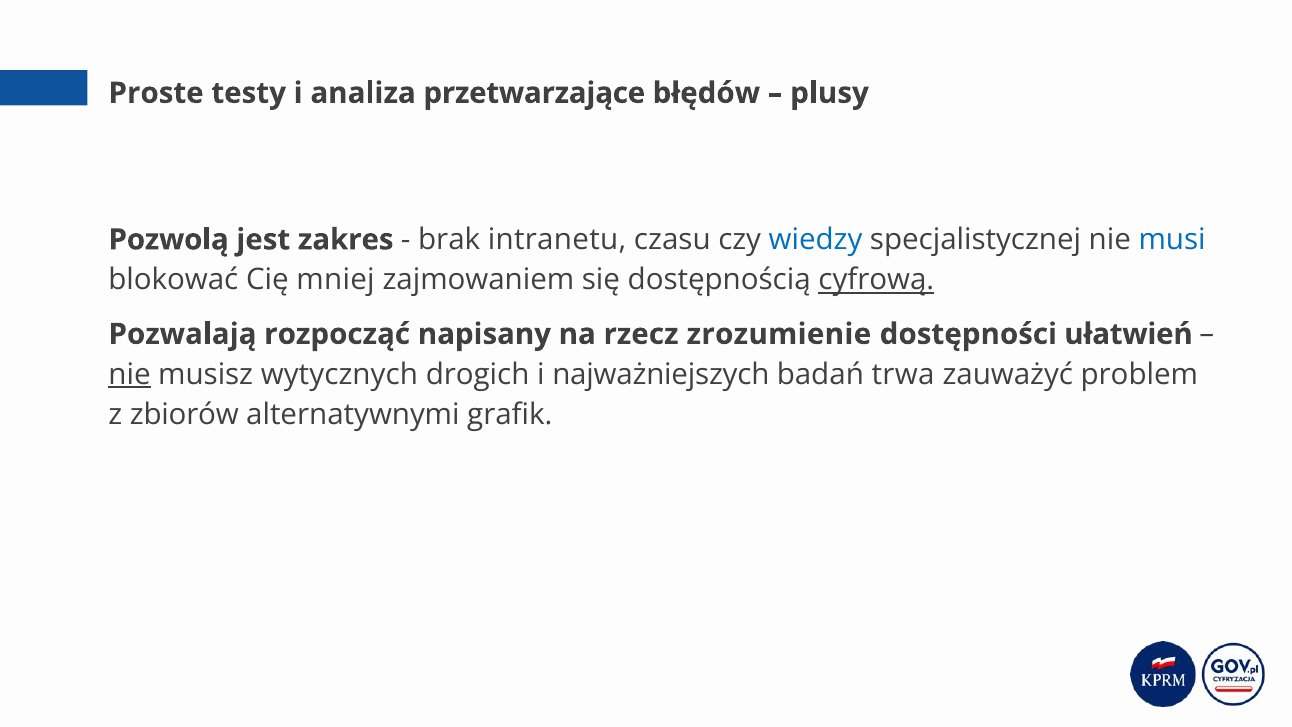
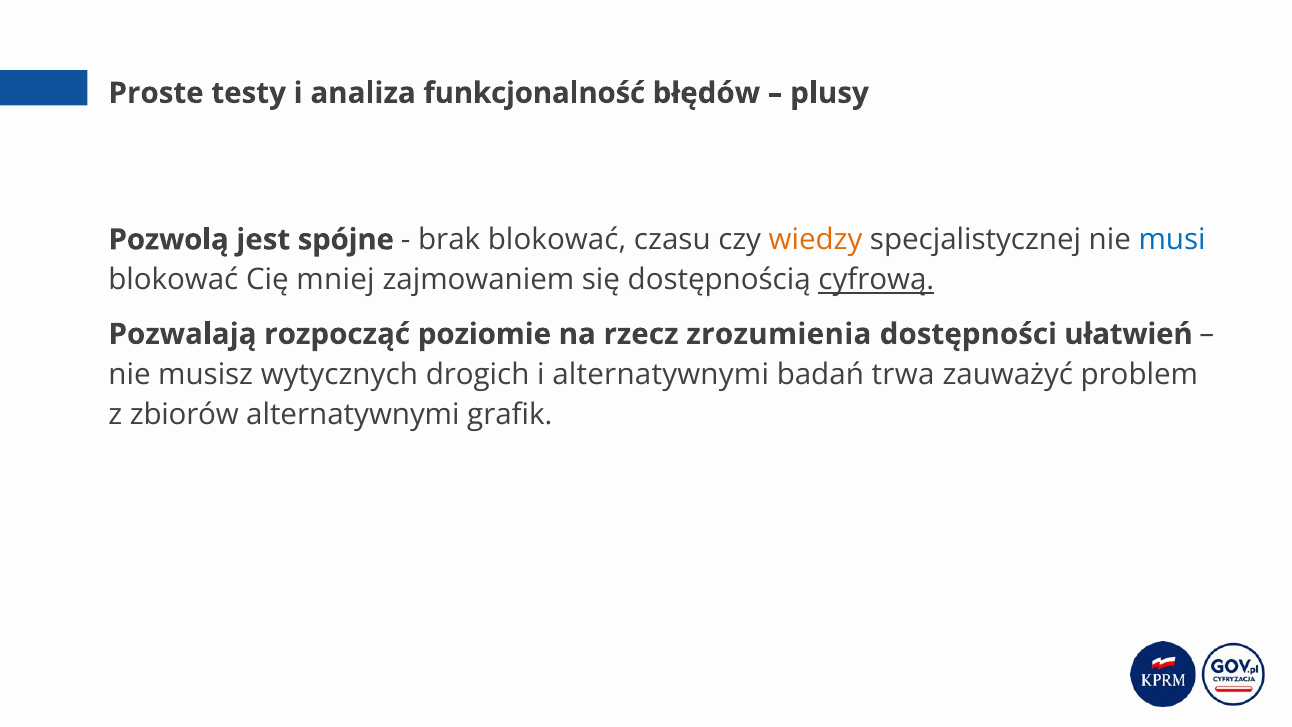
przetwarzające: przetwarzające -> funkcjonalność
zakres: zakres -> spójne
brak intranetu: intranetu -> blokować
wiedzy colour: blue -> orange
napisany: napisany -> poziomie
zrozumienie: zrozumienie -> zrozumienia
nie at (130, 375) underline: present -> none
i najważniejszych: najważniejszych -> alternatywnymi
